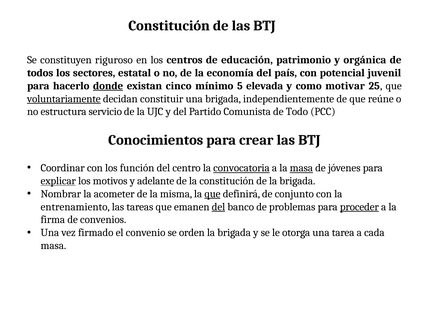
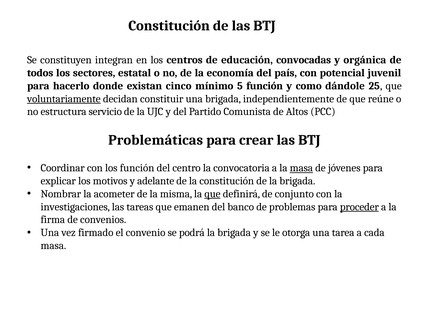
riguroso: riguroso -> integran
patrimonio: patrimonio -> convocadas
donde underline: present -> none
5 elevada: elevada -> función
motivar: motivar -> dándole
Todo: Todo -> Altos
Conocimientos: Conocimientos -> Problemáticas
convocatoria underline: present -> none
explicar underline: present -> none
entrenamiento: entrenamiento -> investigaciones
del at (218, 207) underline: present -> none
orden: orden -> podrá
